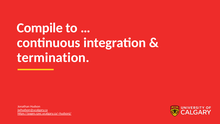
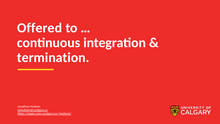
Compile: Compile -> Offered
